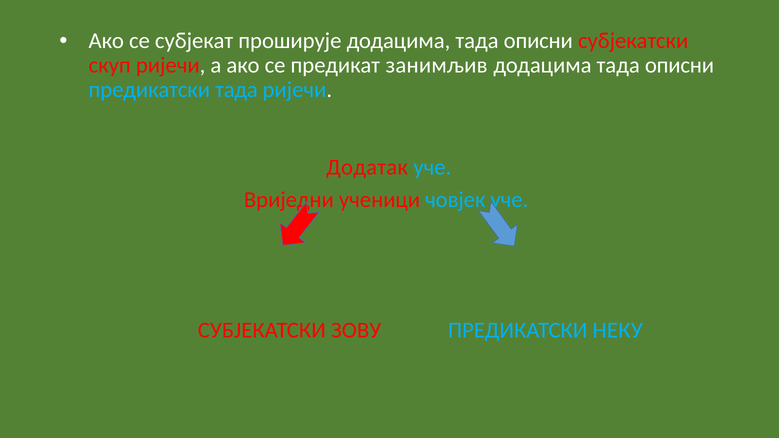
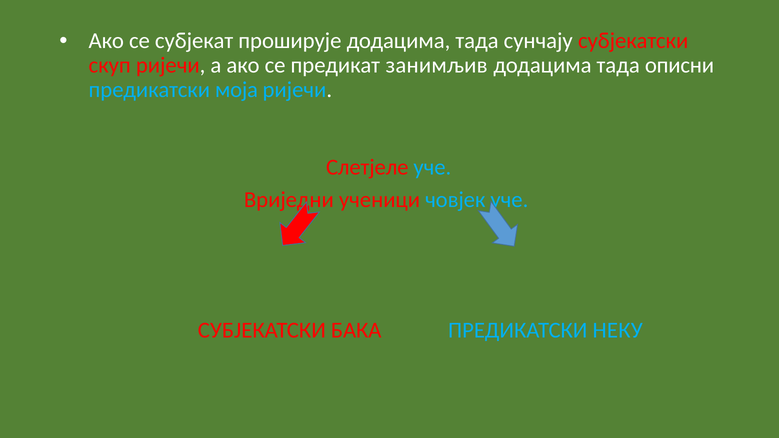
проширује додацима тада описни: описни -> сунчају
предикатски тада: тада -> моја
Додатак: Додатак -> Слетјеле
ЗОВУ: ЗОВУ -> БАКА
